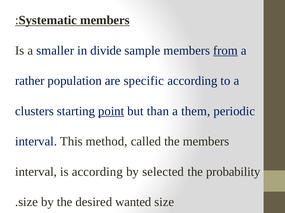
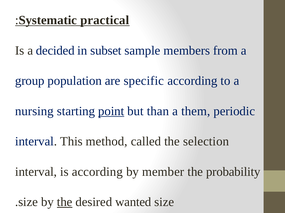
Systematic members: members -> practical
smaller: smaller -> decided
divide: divide -> subset
from underline: present -> none
rather: rather -> group
clusters: clusters -> nursing
the members: members -> selection
selected: selected -> member
the at (65, 203) underline: none -> present
